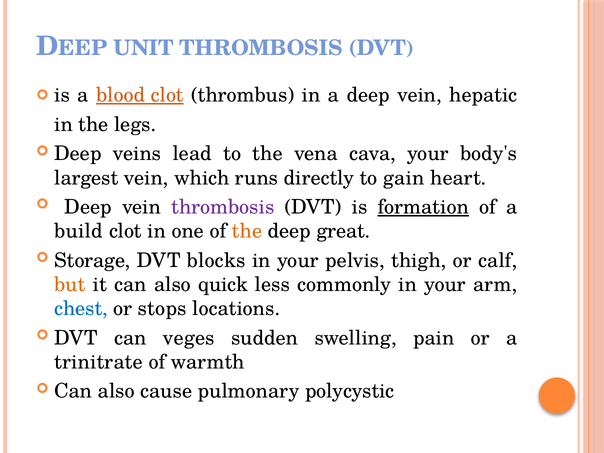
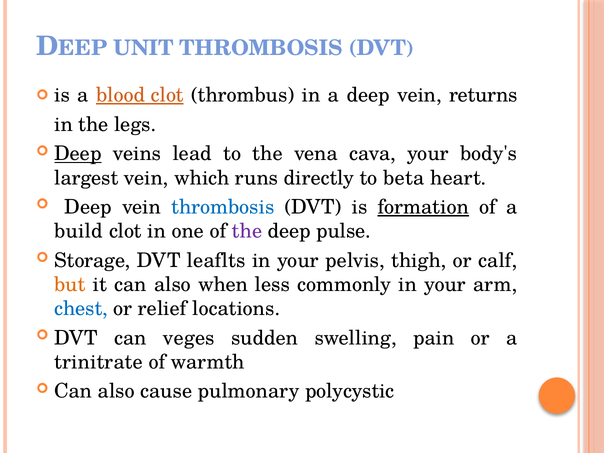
hepatic: hepatic -> returns
Deep at (78, 154) underline: none -> present
gain: gain -> beta
thrombosis at (223, 207) colour: purple -> blue
the at (247, 231) colour: orange -> purple
great: great -> pulse
blocks: blocks -> leaflts
quick: quick -> when
stops: stops -> relief
